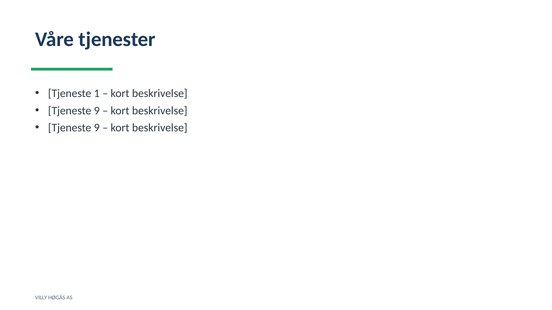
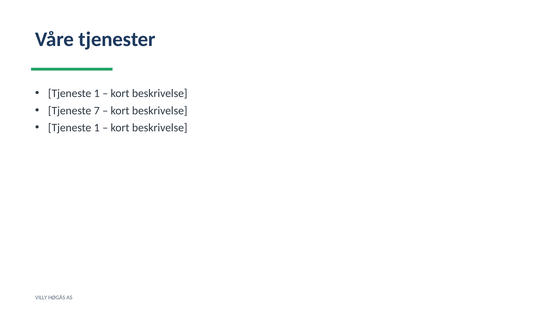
9 at (97, 111): 9 -> 7
9 at (97, 128): 9 -> 1
